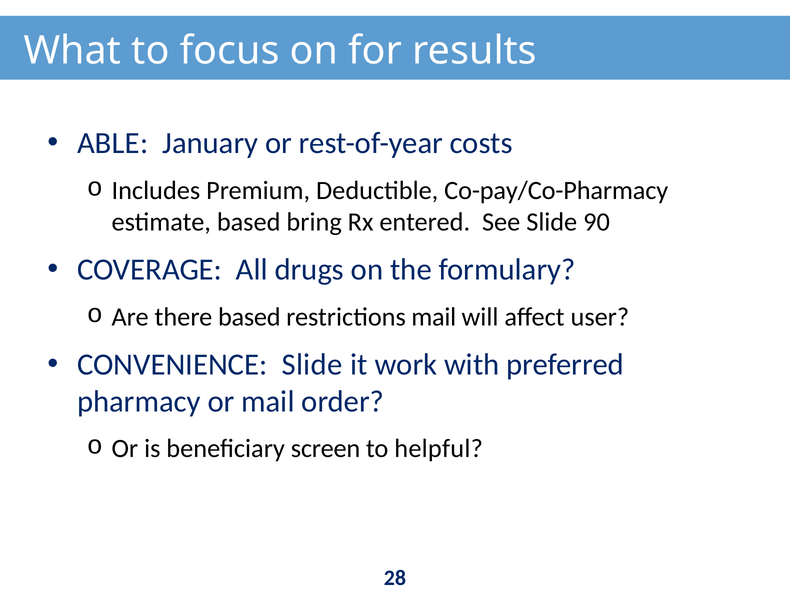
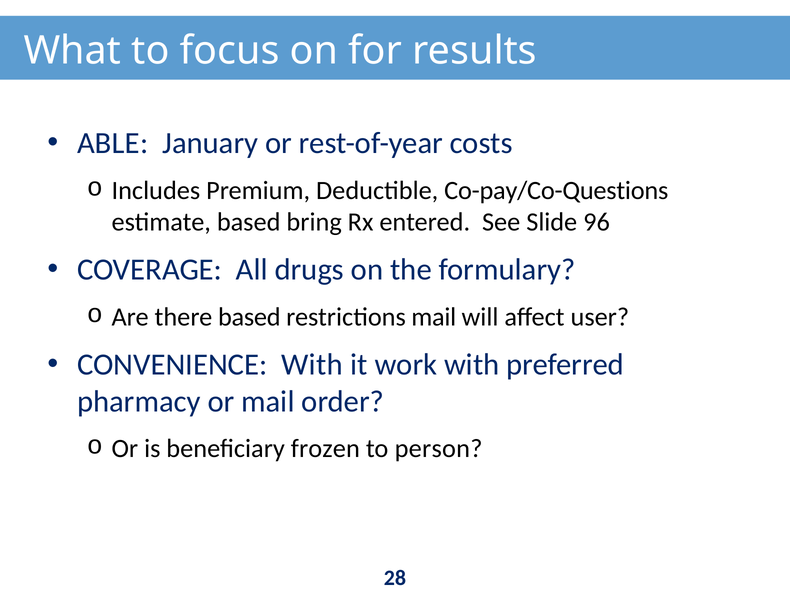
Co-pay/Co-Pharmacy: Co-pay/Co-Pharmacy -> Co-pay/Co-Questions
90: 90 -> 96
CONVENIENCE Slide: Slide -> With
screen: screen -> frozen
helpful: helpful -> person
